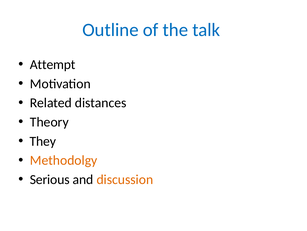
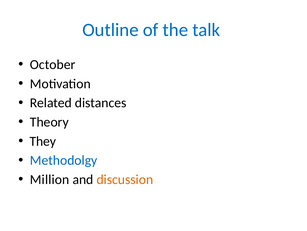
Attempt: Attempt -> October
Methodolgy colour: orange -> blue
Serious: Serious -> Million
